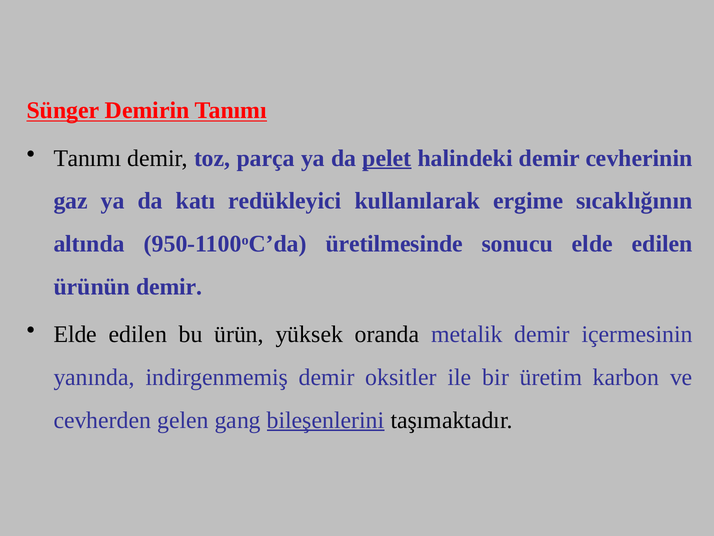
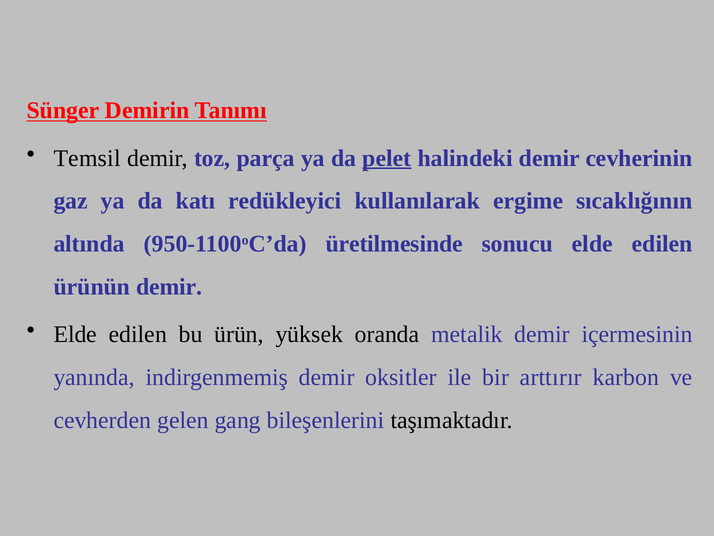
Tanımı at (87, 158): Tanımı -> Temsil
üretim: üretim -> arttırır
bileşenlerini underline: present -> none
